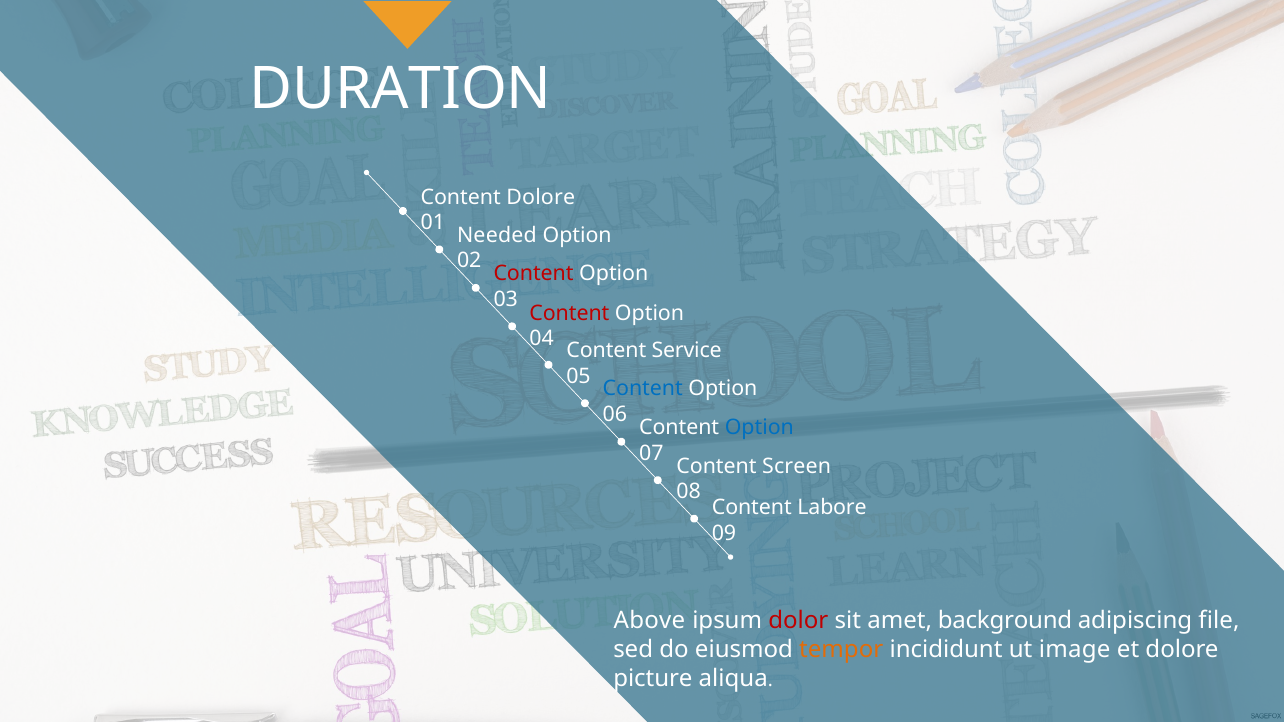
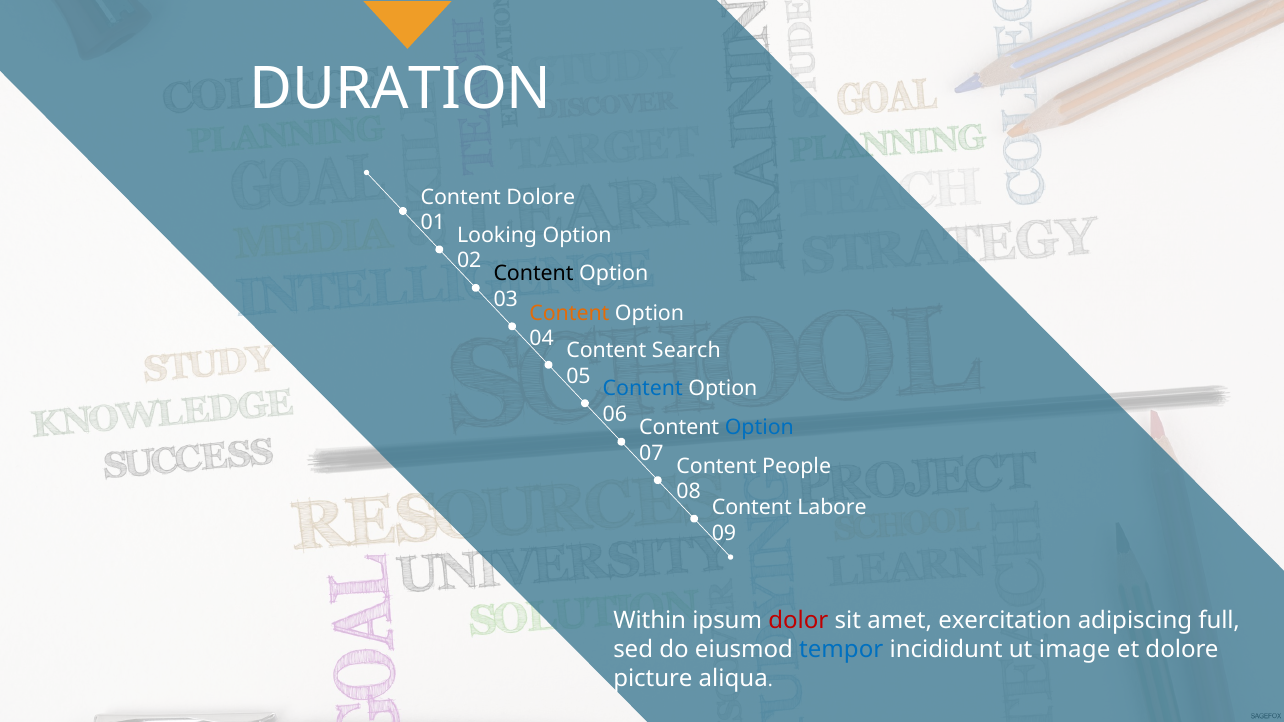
Needed: Needed -> Looking
Content at (534, 274) colour: red -> black
Content at (569, 313) colour: red -> orange
Service: Service -> Search
Screen: Screen -> People
Above: Above -> Within
background: background -> exercitation
file: file -> full
tempor colour: orange -> blue
